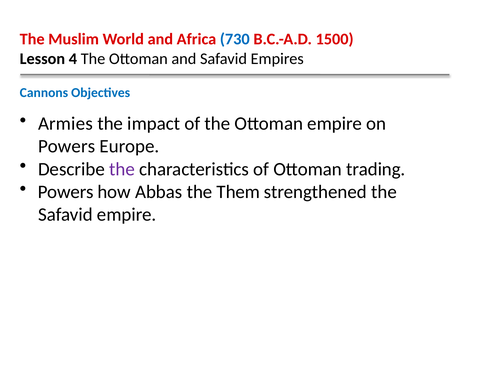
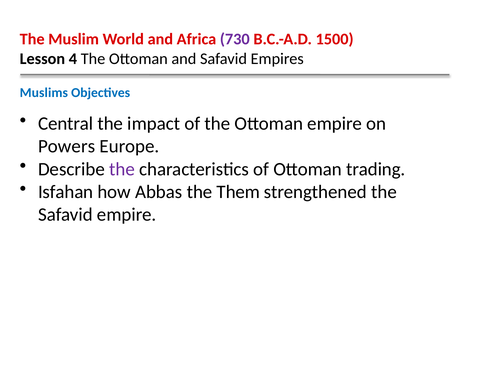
730 colour: blue -> purple
Cannons: Cannons -> Muslims
Armies: Armies -> Central
Powers at (66, 192): Powers -> Isfahan
